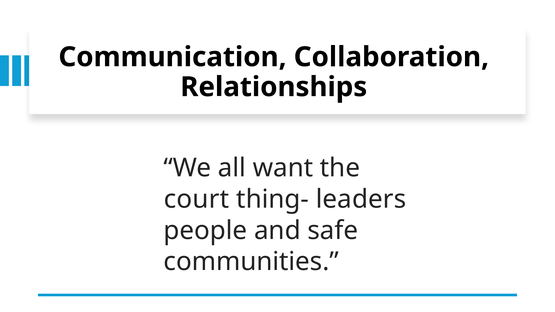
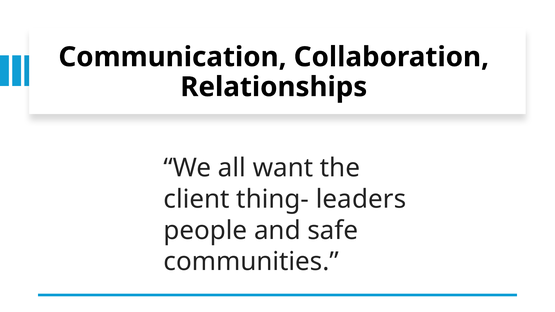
court: court -> client
